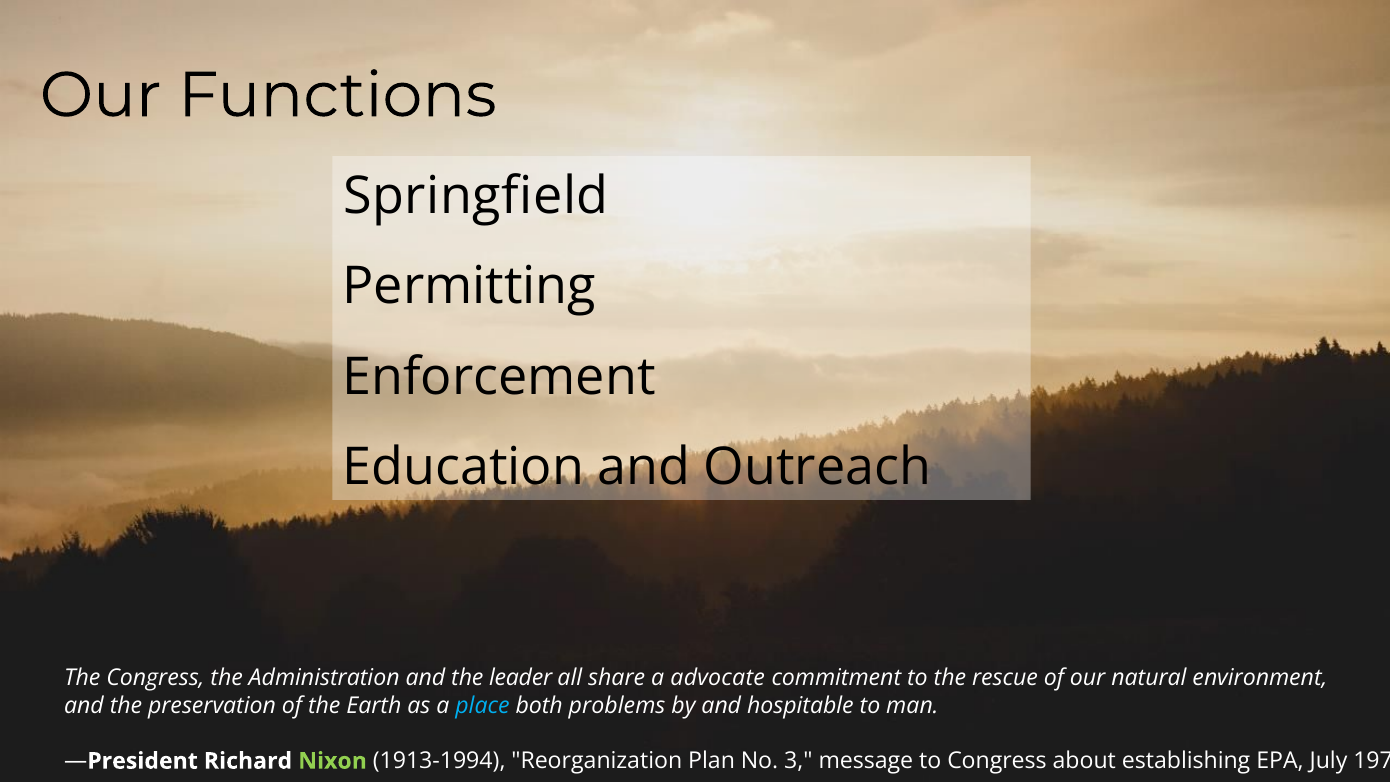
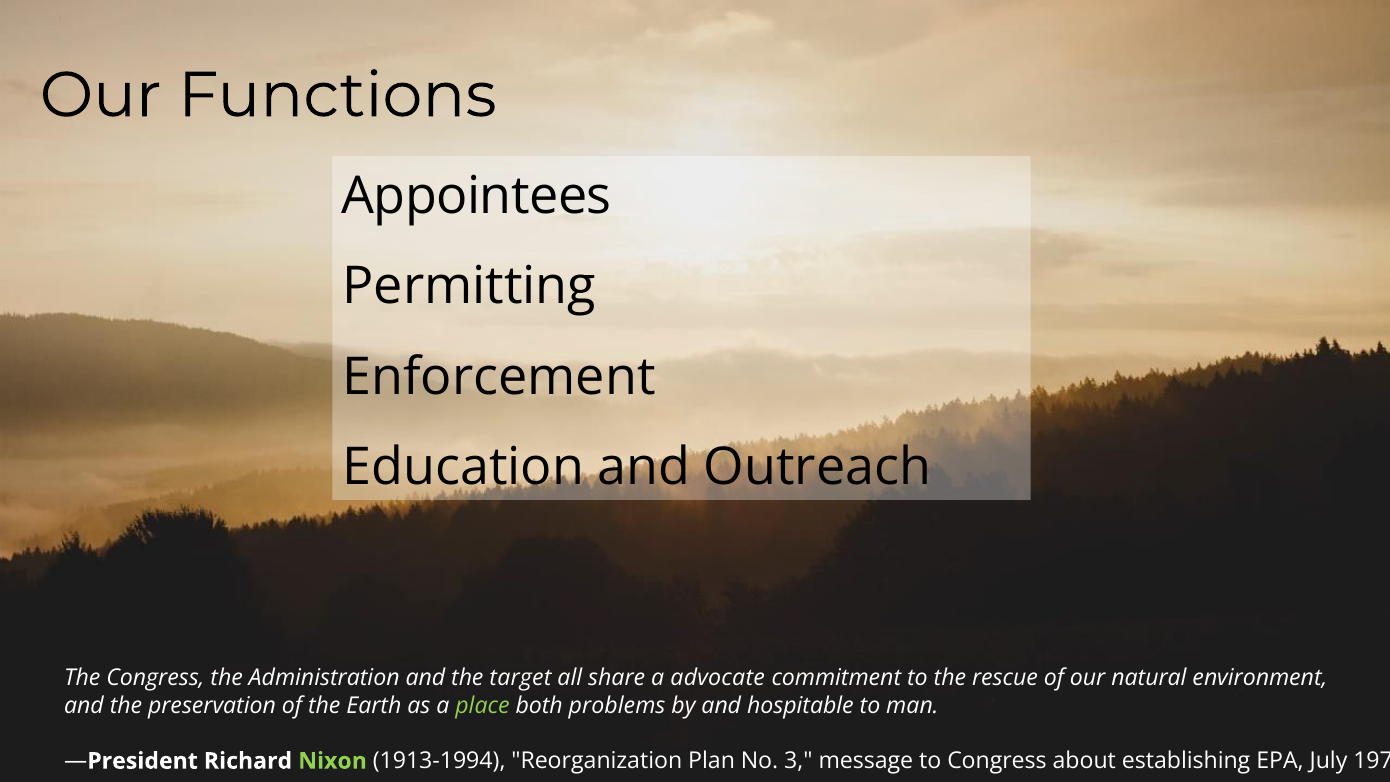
Springfield: Springfield -> Appointees
leader: leader -> target
place colour: light blue -> light green
